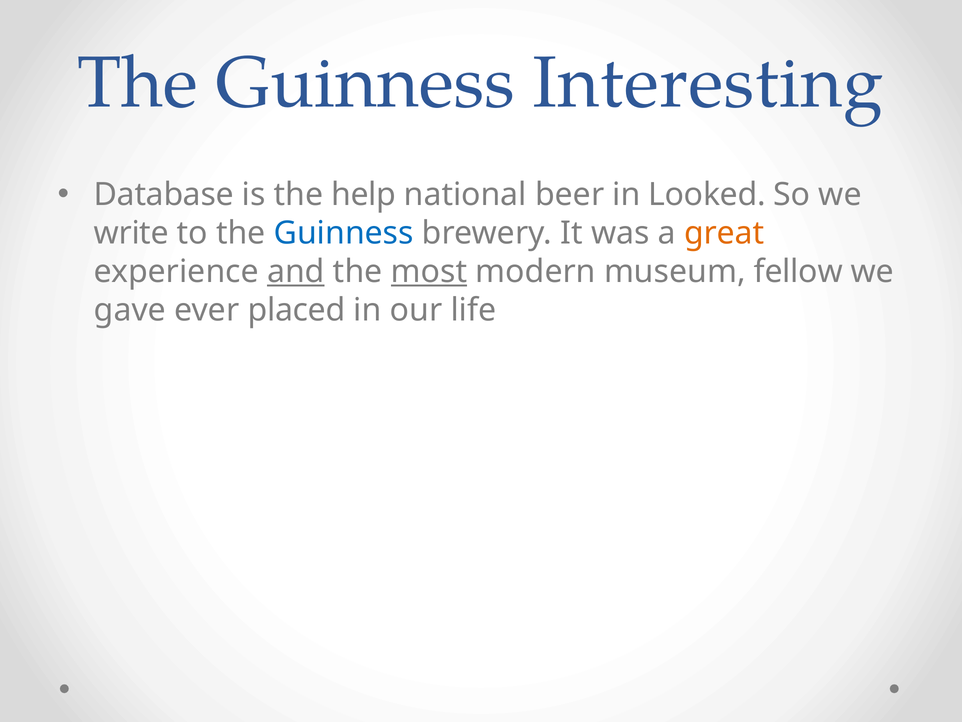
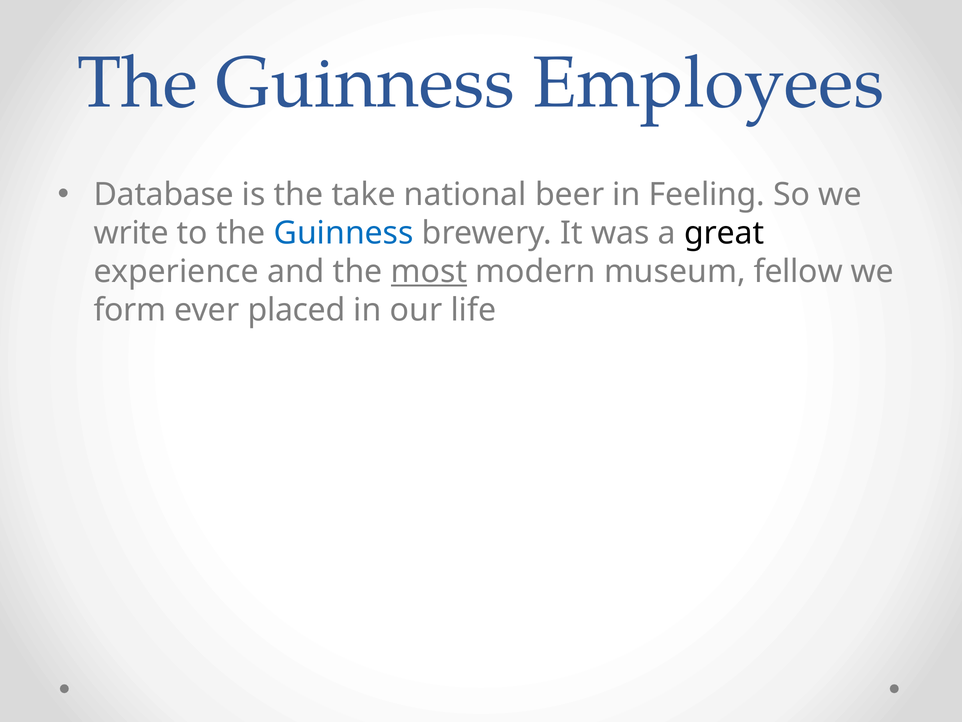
Interesting: Interesting -> Employees
help: help -> take
Looked: Looked -> Feeling
great colour: orange -> black
and underline: present -> none
gave: gave -> form
